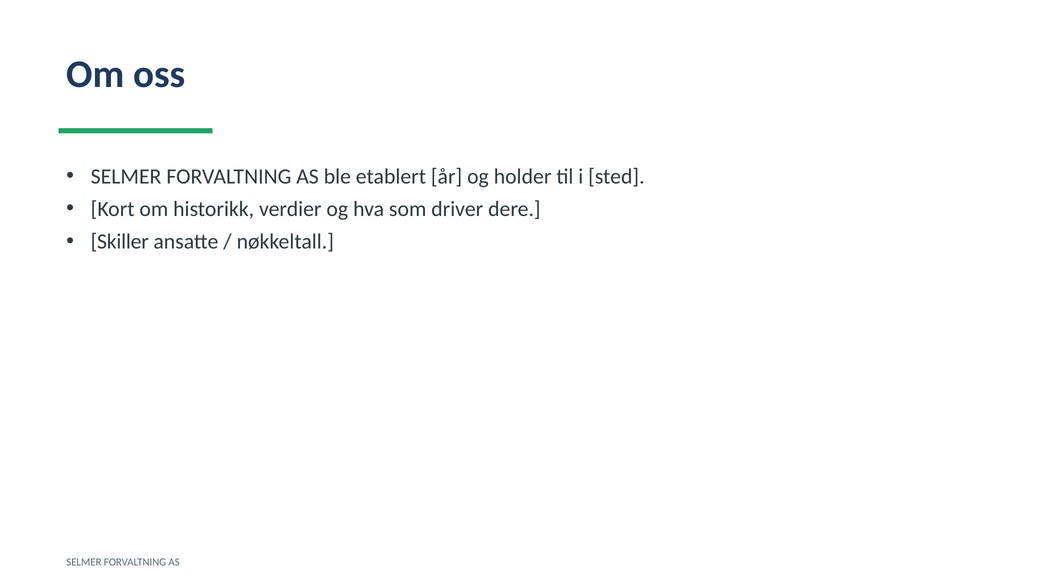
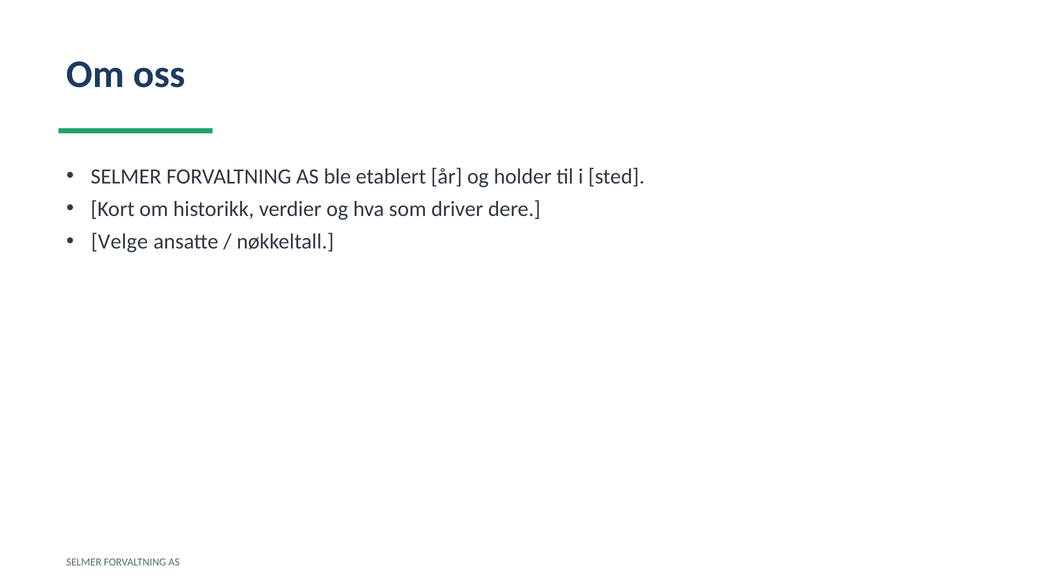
Skiller: Skiller -> Velge
